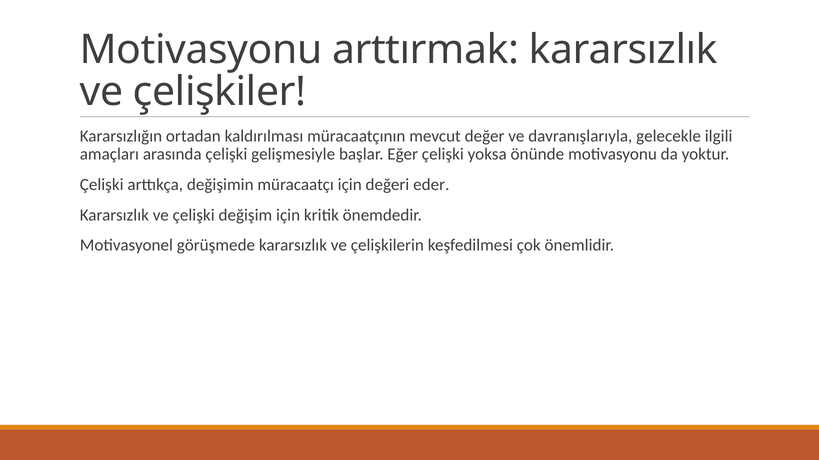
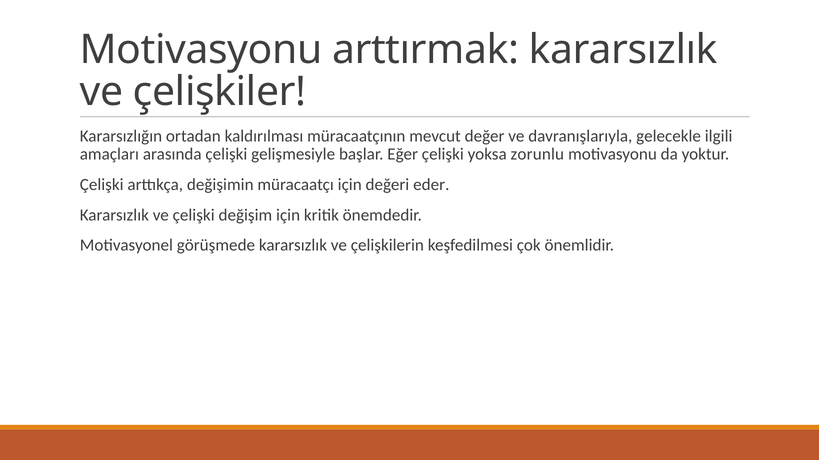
önünde: önünde -> zorunlu
